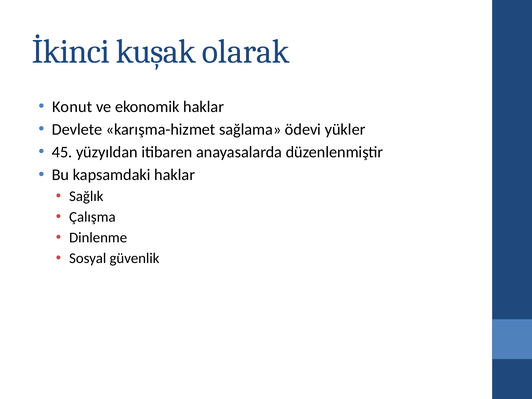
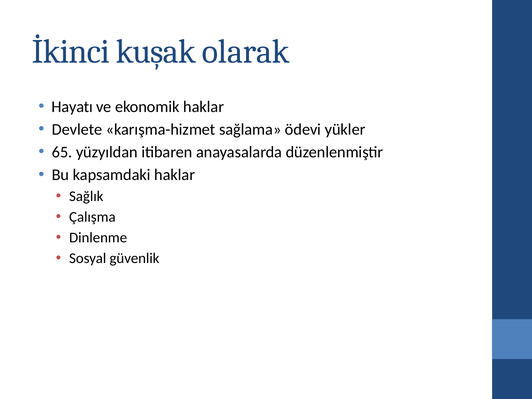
Konut: Konut -> Hayatı
45: 45 -> 65
